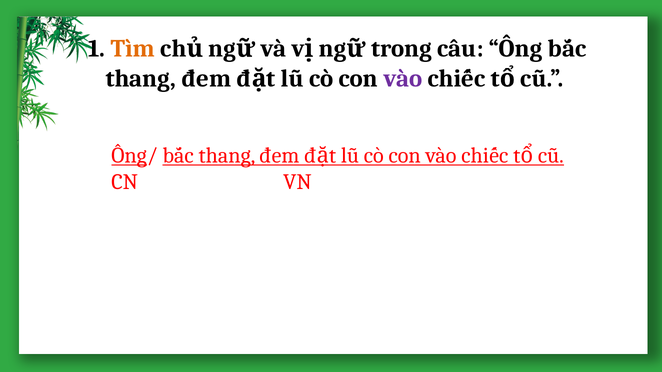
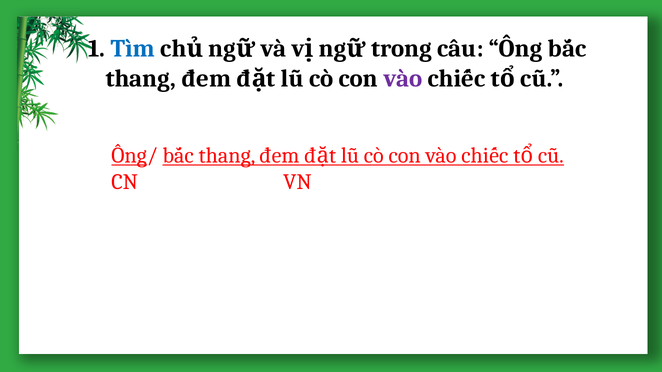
Tìm colour: orange -> blue
